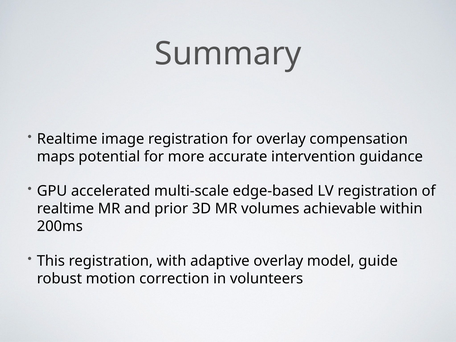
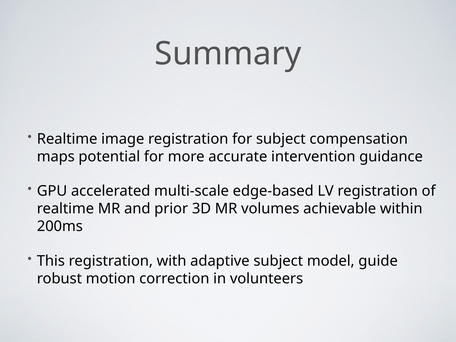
for overlay: overlay -> subject
adaptive overlay: overlay -> subject
